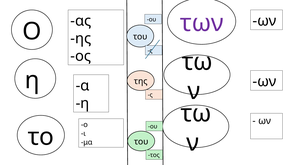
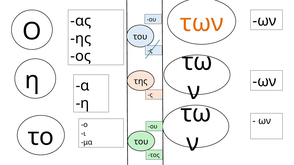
των colour: purple -> orange
